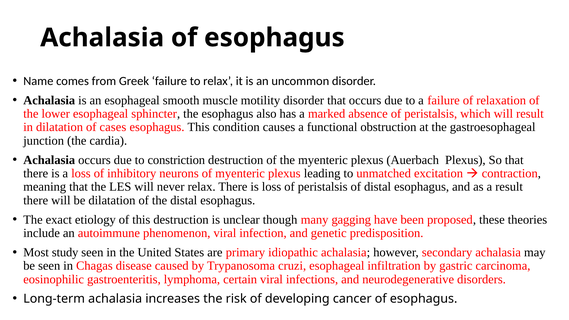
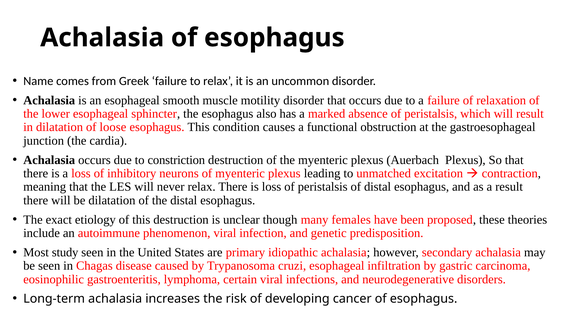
cases: cases -> loose
gagging: gagging -> females
